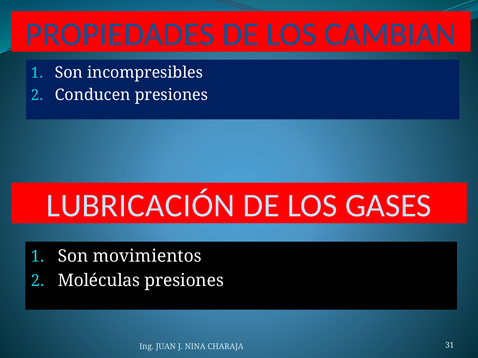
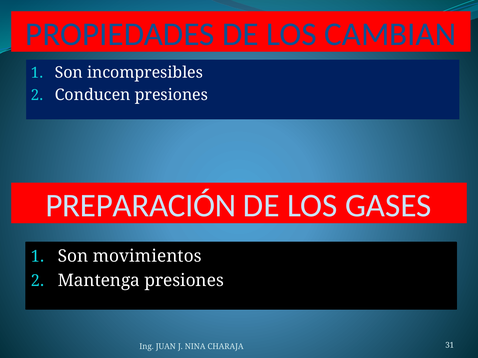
LUBRICACIÓN: LUBRICACIÓN -> PREPARACIÓN
Moléculas: Moléculas -> Mantenga
